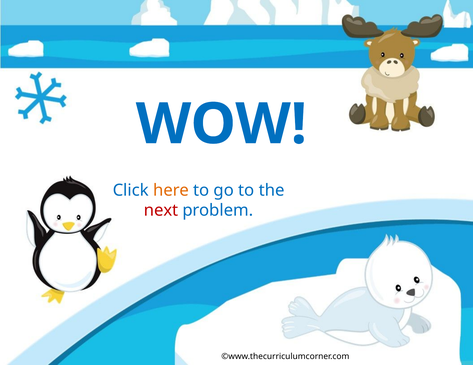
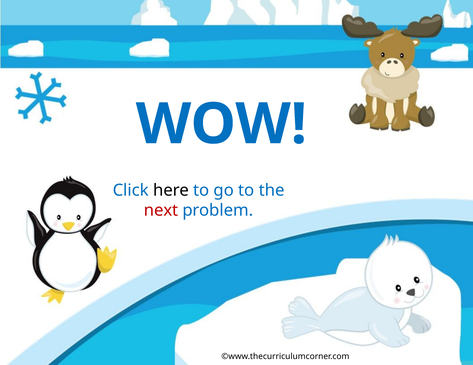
here colour: orange -> black
